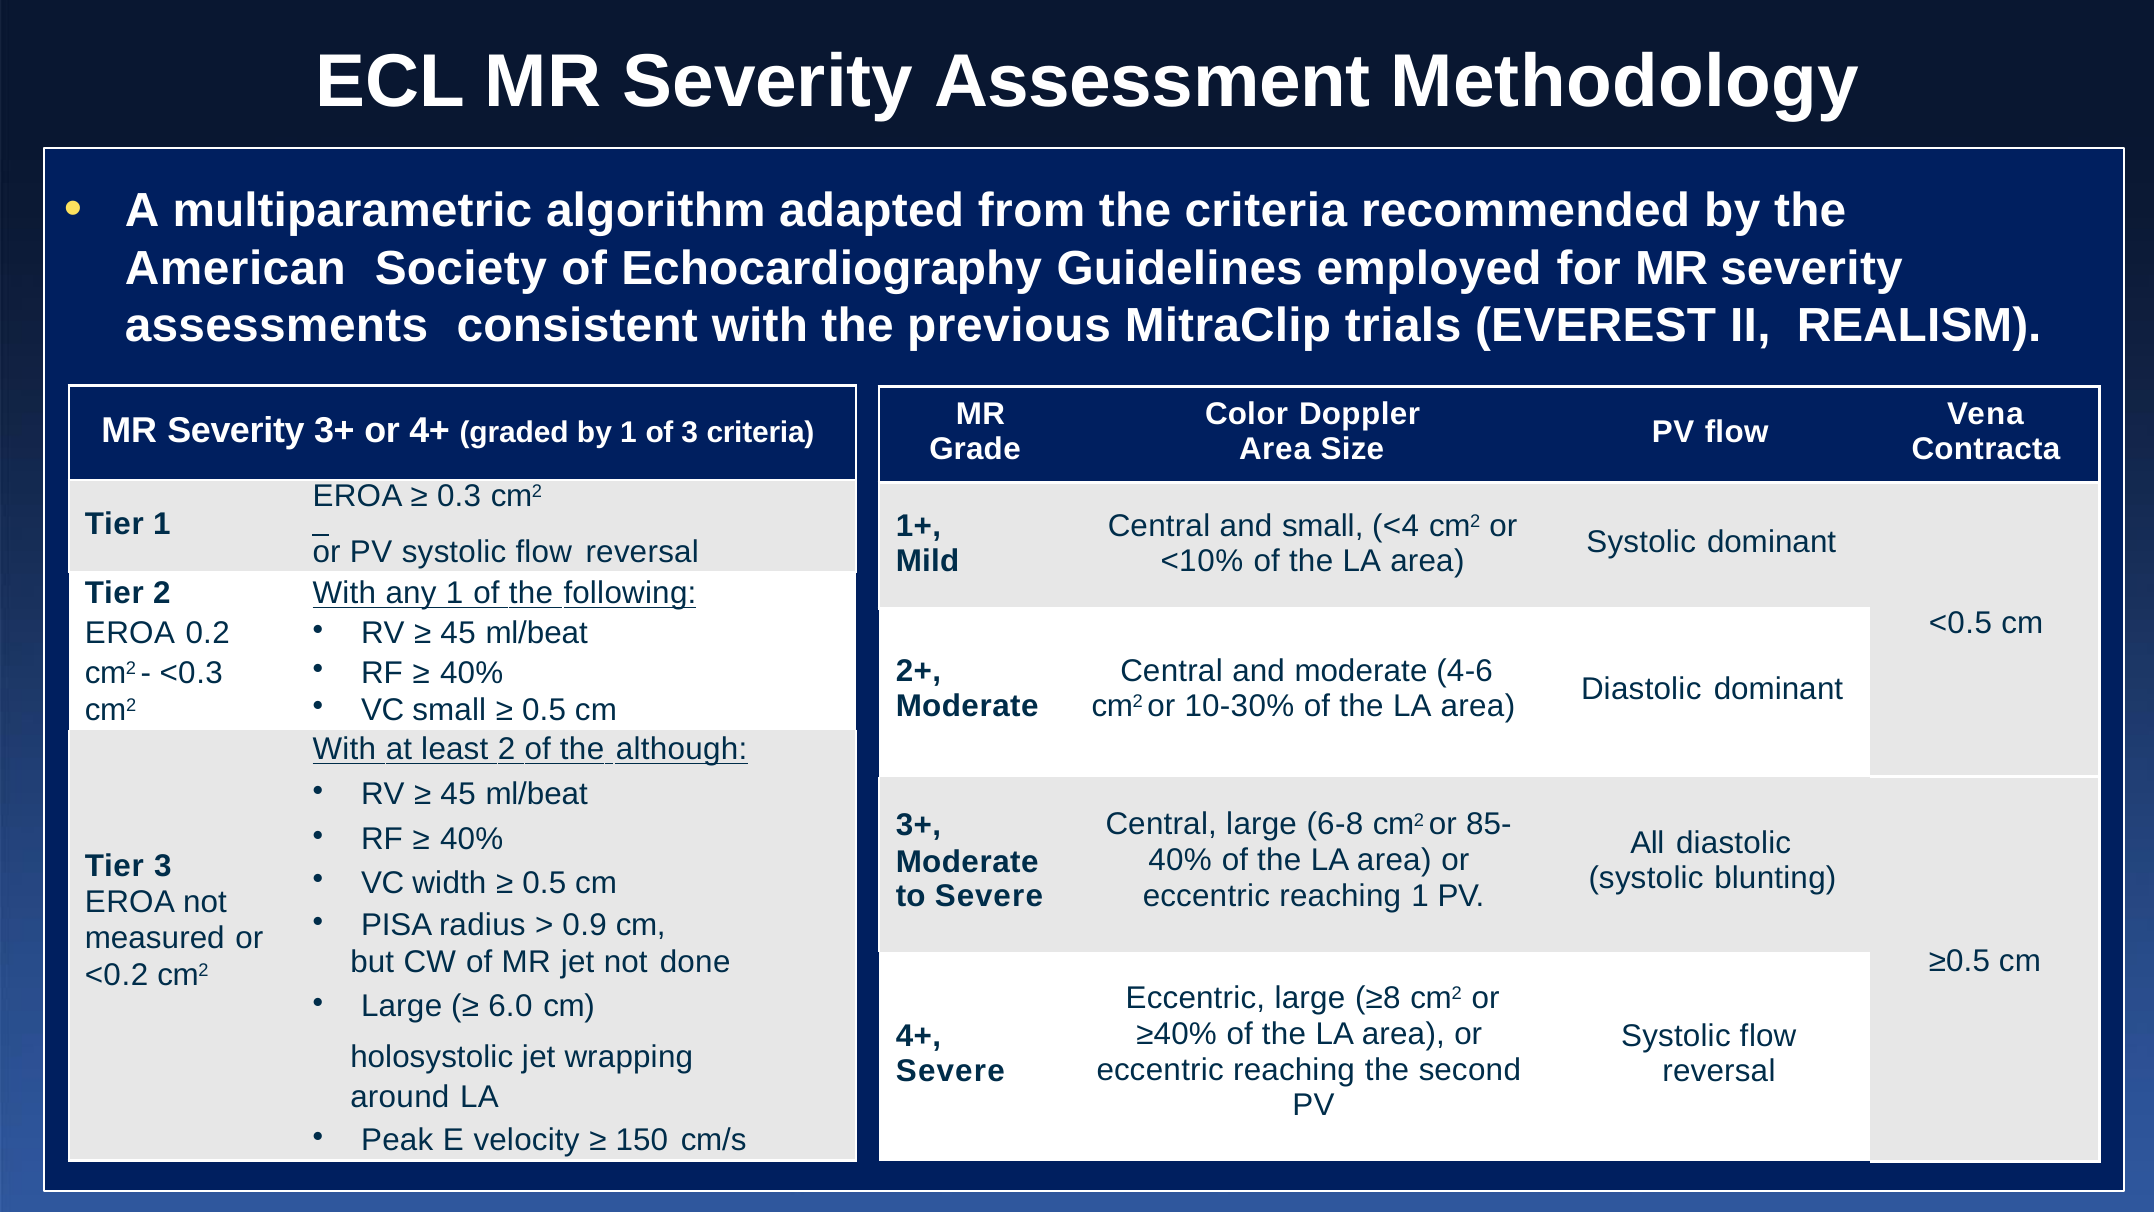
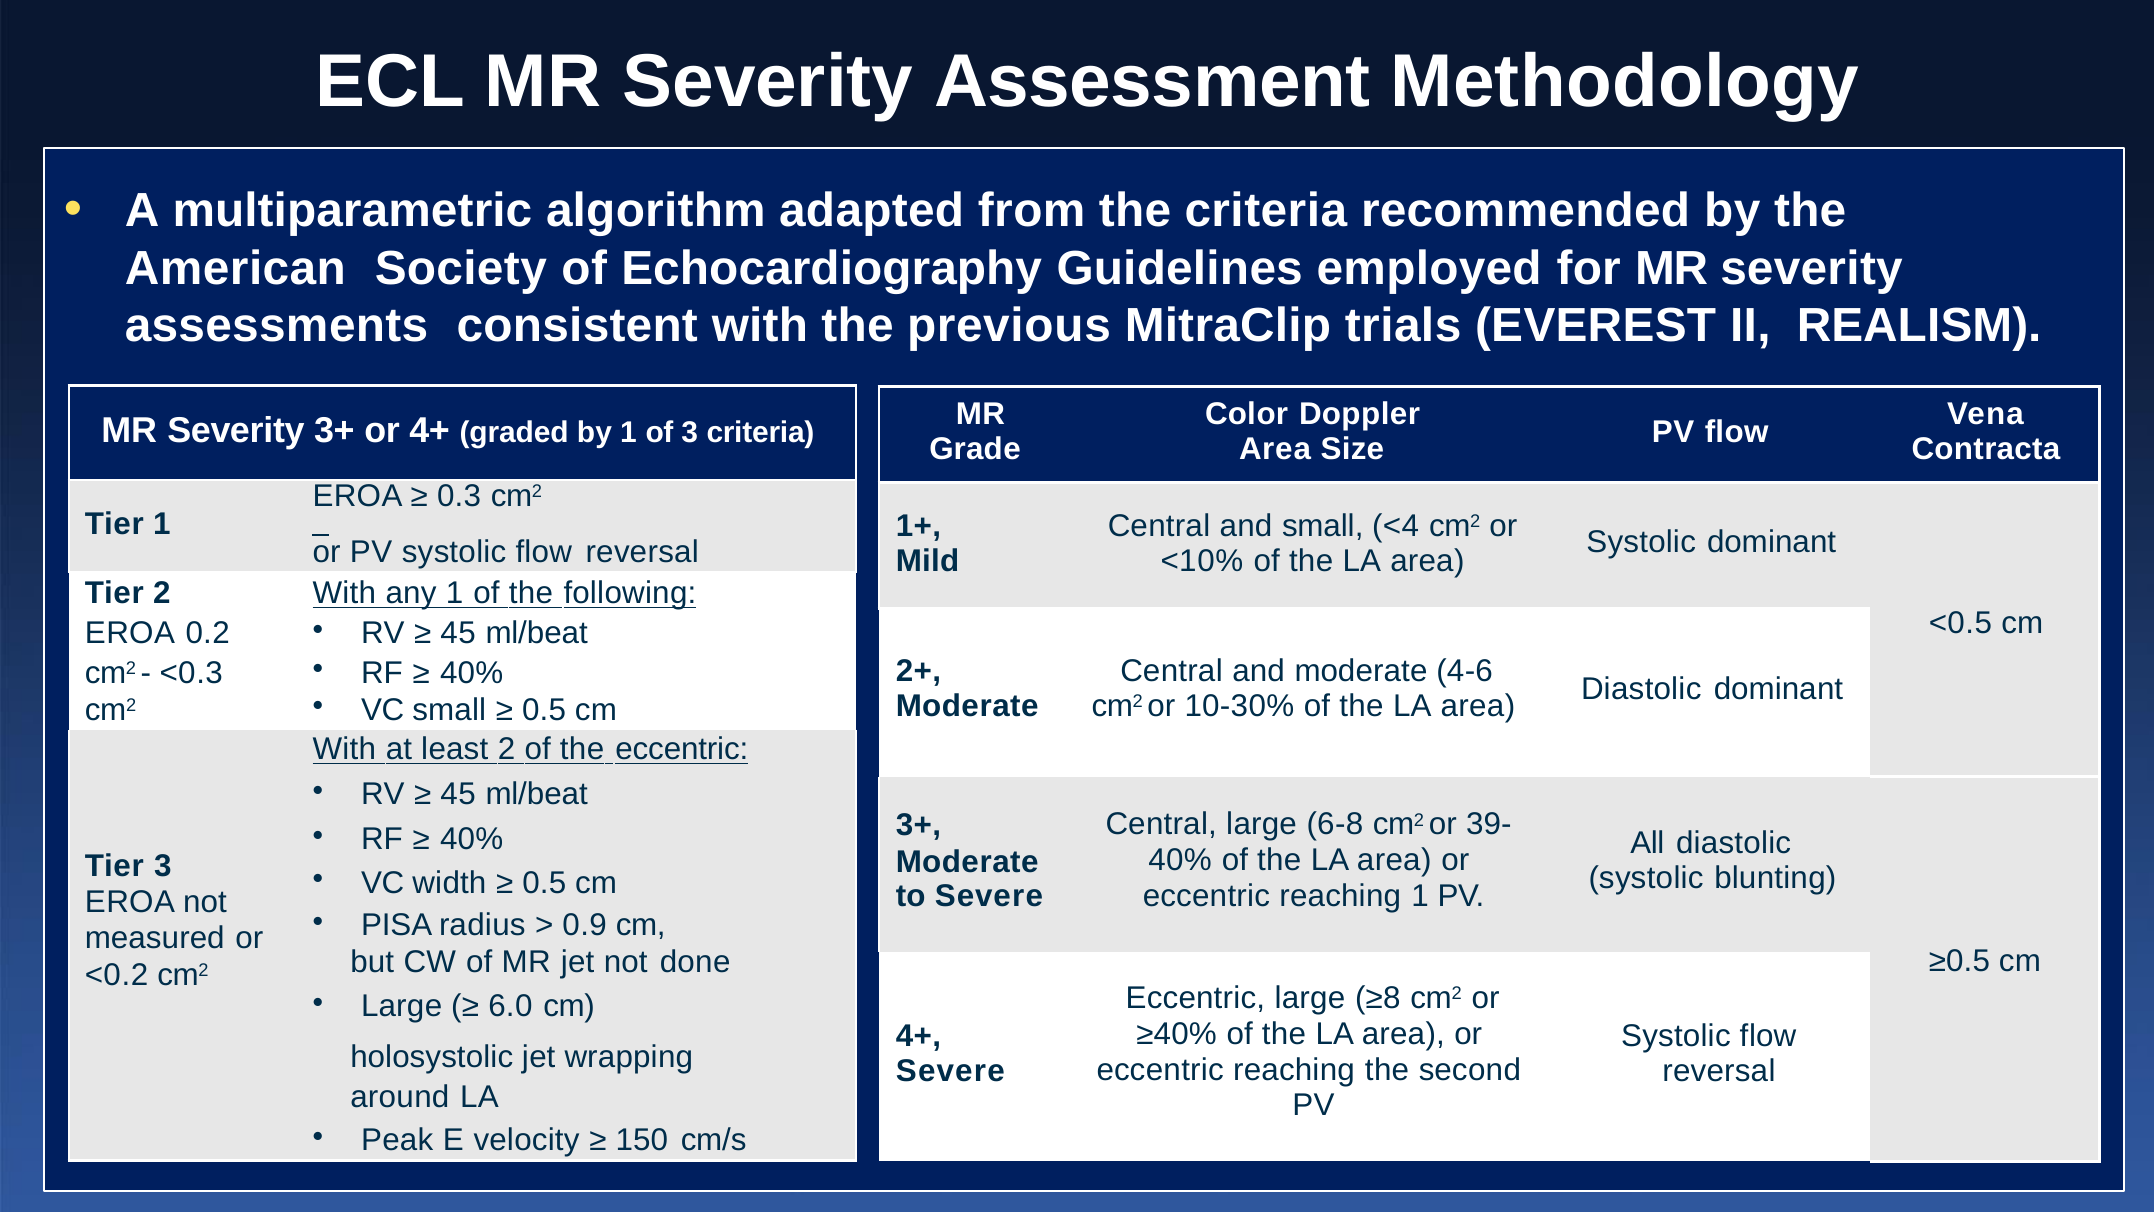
the although: although -> eccentric
85-: 85- -> 39-
